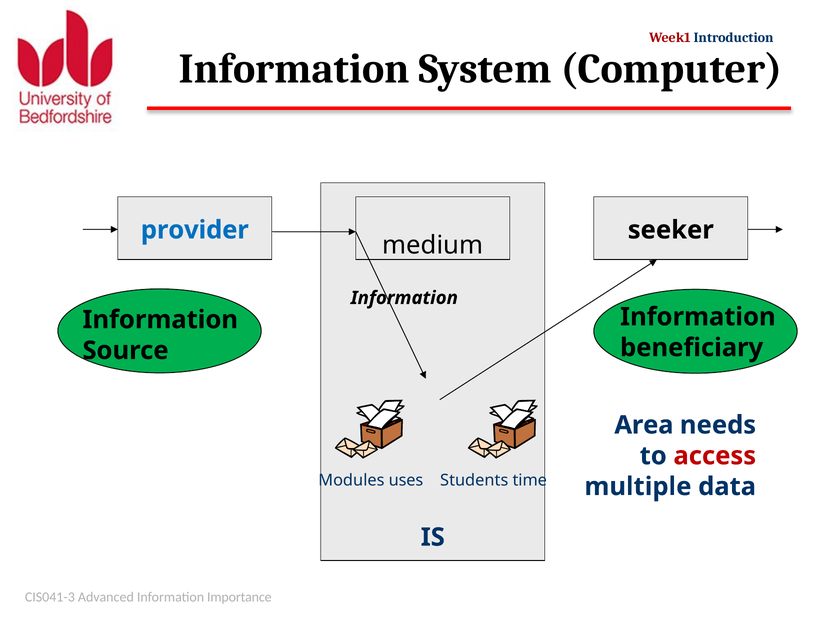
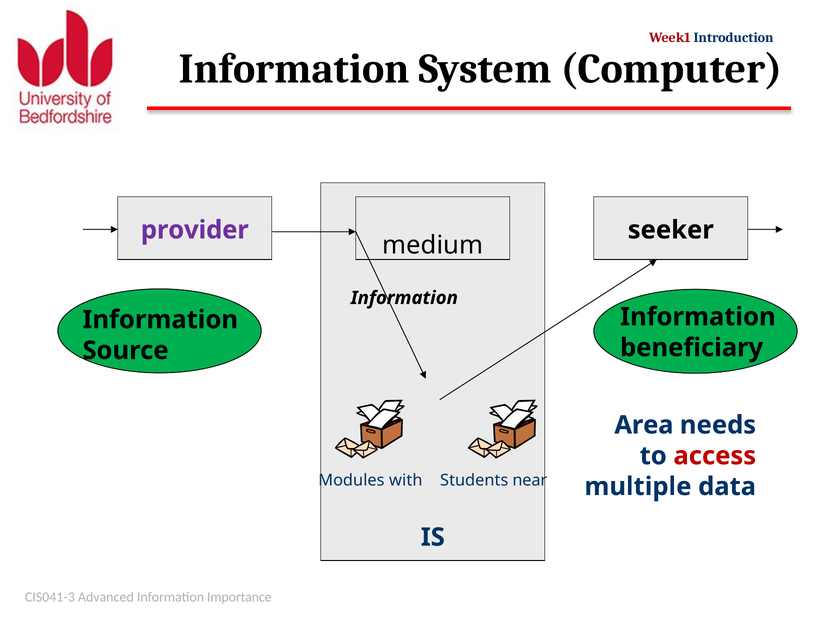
provider colour: blue -> purple
uses: uses -> with
time: time -> near
